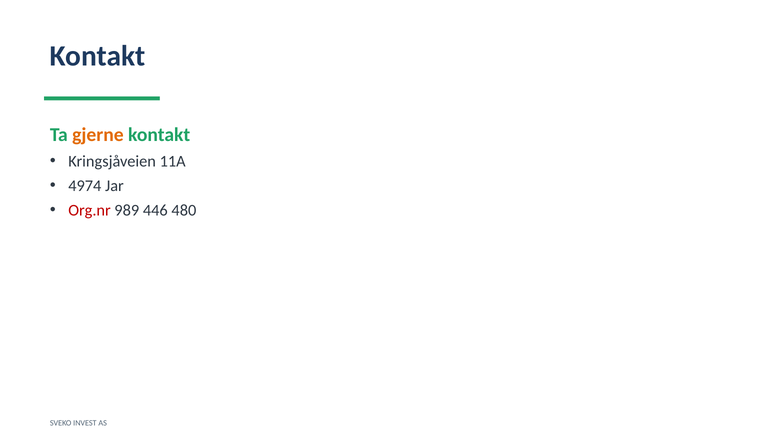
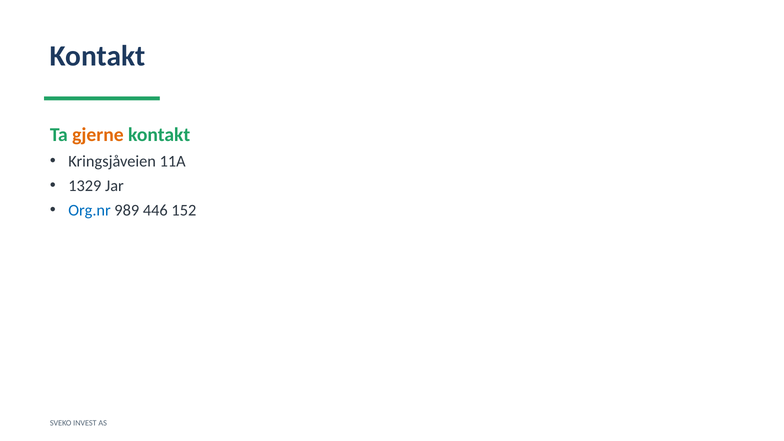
4974: 4974 -> 1329
Org.nr colour: red -> blue
480: 480 -> 152
